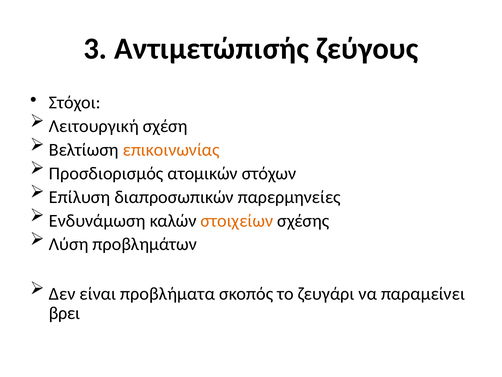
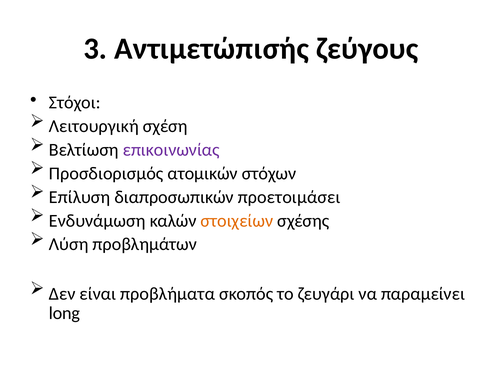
επικοινωνίας colour: orange -> purple
παρερμηνείες: παρερμηνείες -> προετοιµάσει
βρει: βρει -> long
